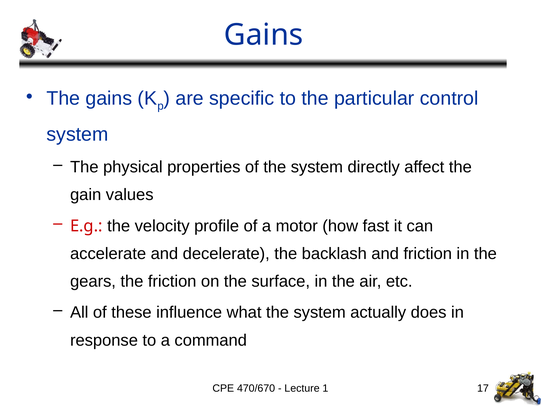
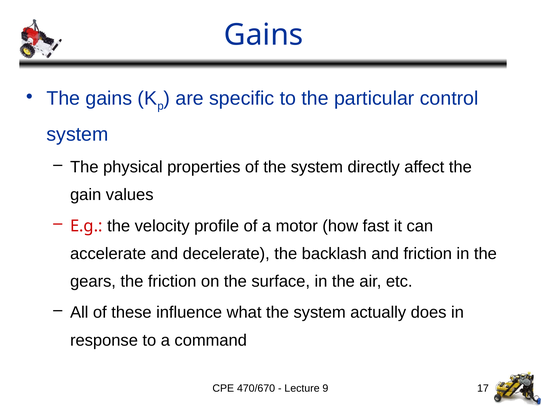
1: 1 -> 9
